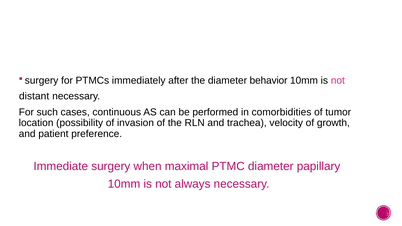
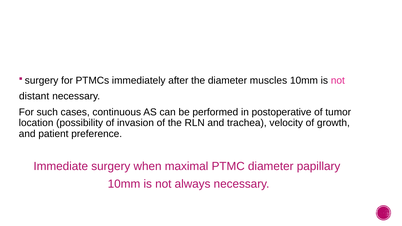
behavior: behavior -> muscles
comorbidities: comorbidities -> postoperative
